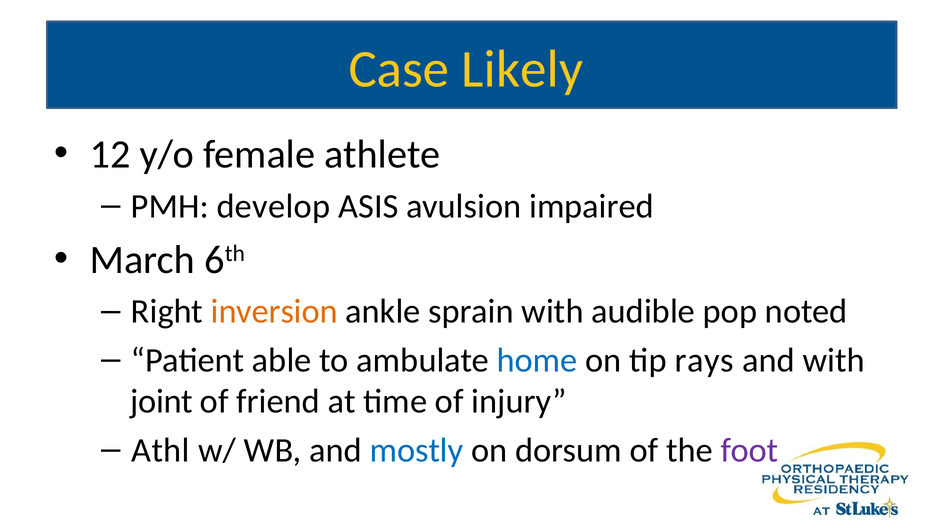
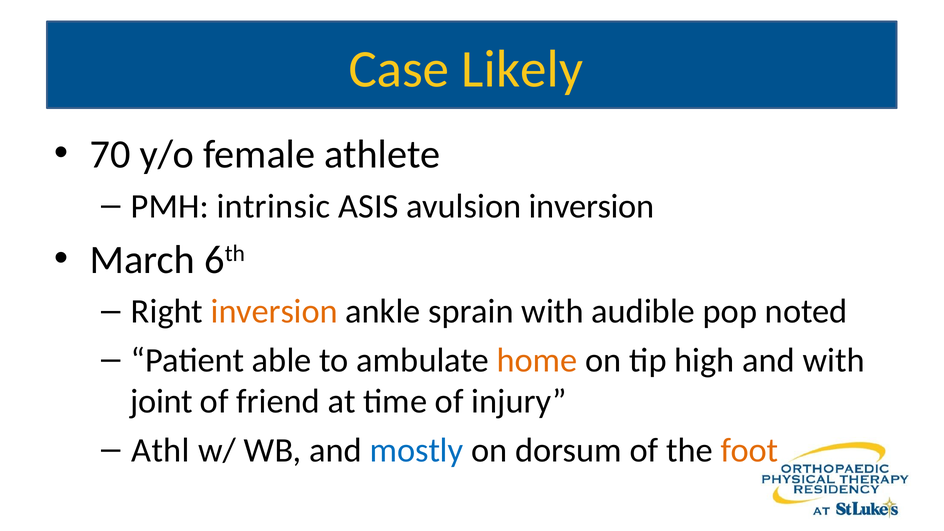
12: 12 -> 70
develop: develop -> intrinsic
avulsion impaired: impaired -> inversion
home colour: blue -> orange
rays: rays -> high
foot colour: purple -> orange
